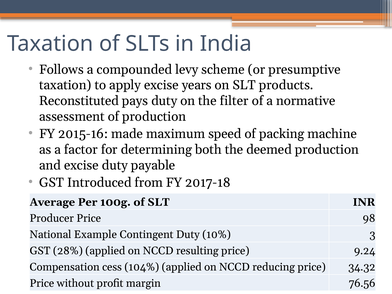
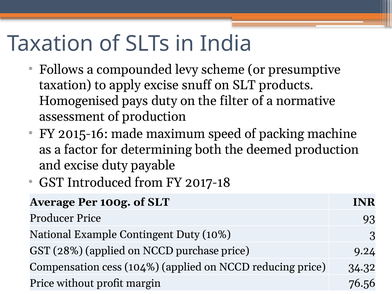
years: years -> snuff
Reconstituted: Reconstituted -> Homogenised
98: 98 -> 93
resulting: resulting -> purchase
